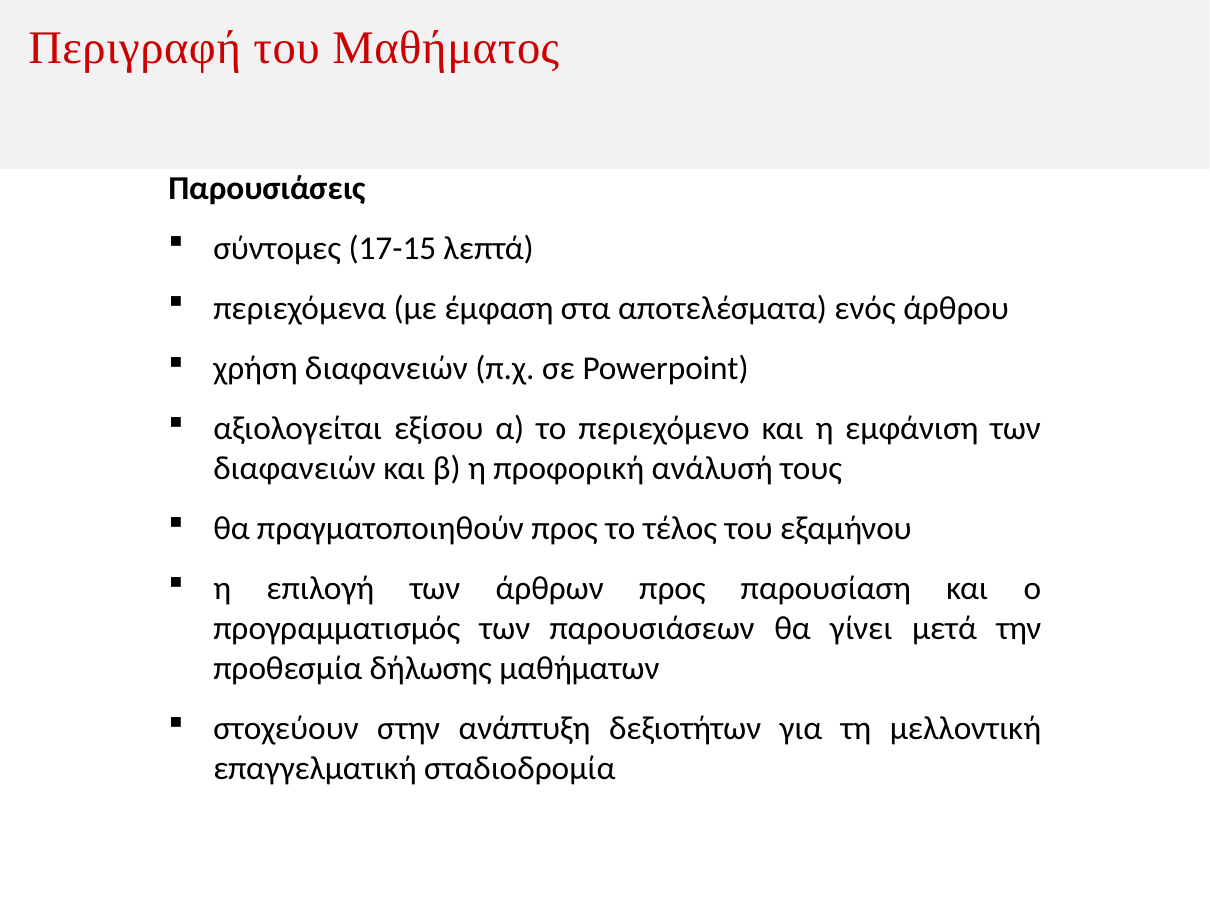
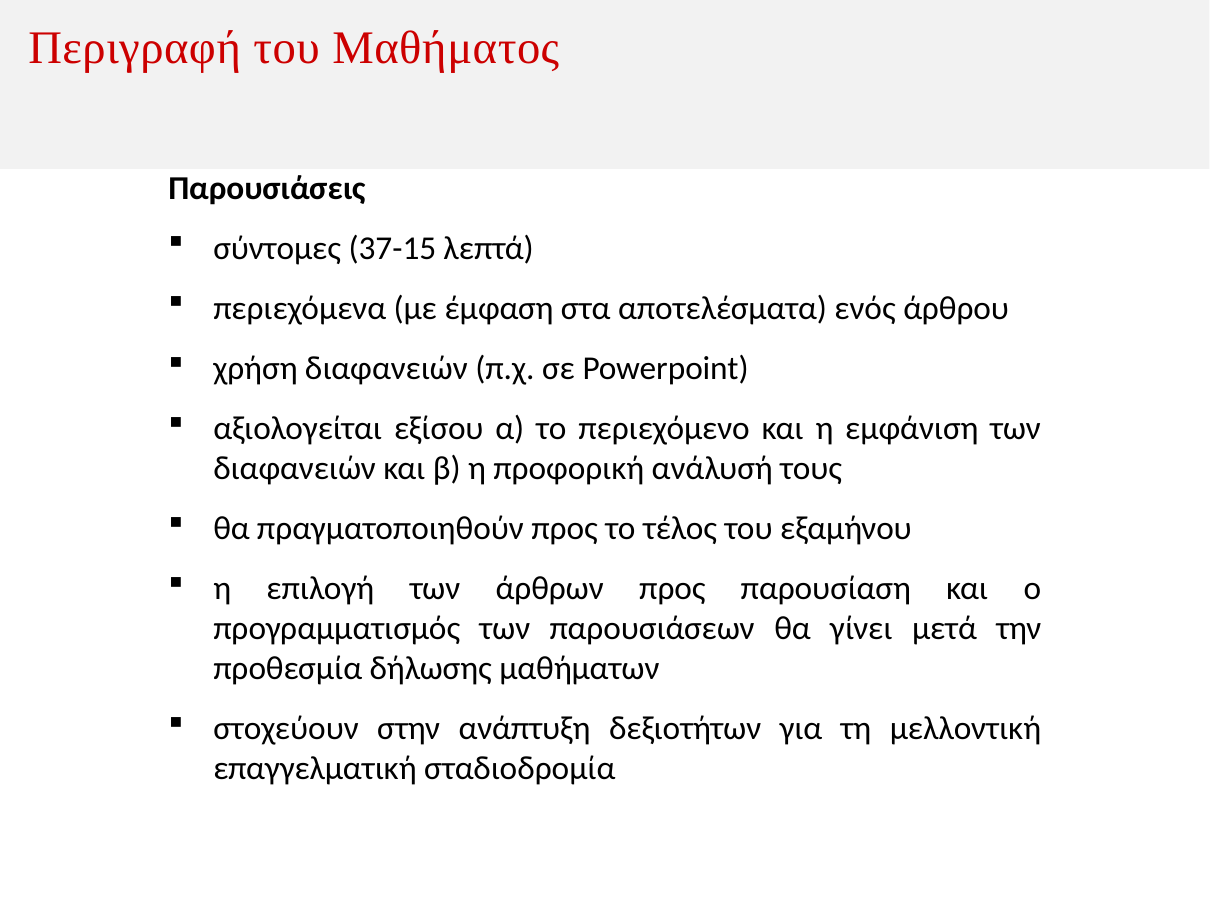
17-15: 17-15 -> 37-15
